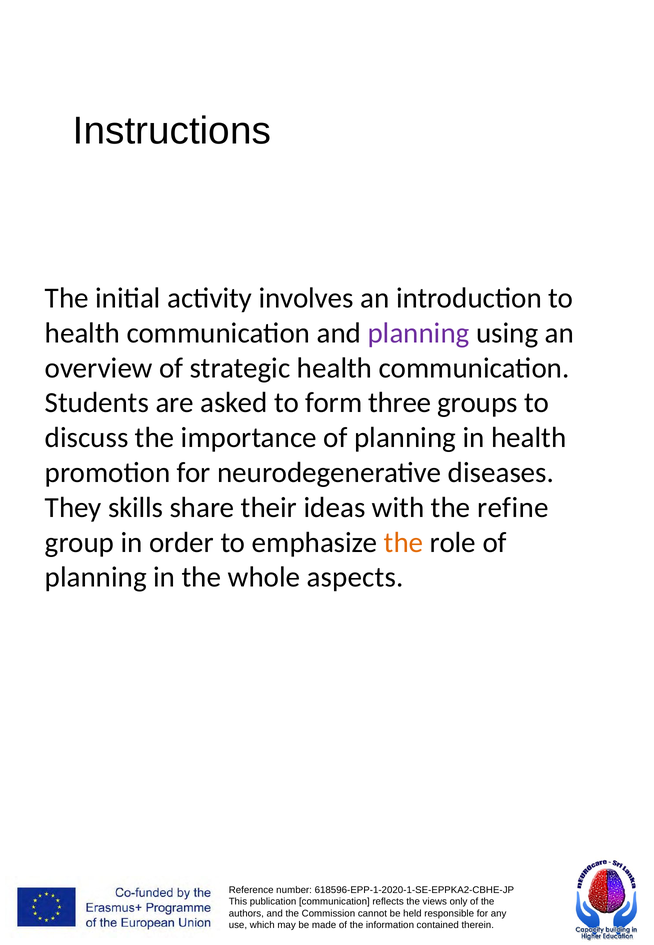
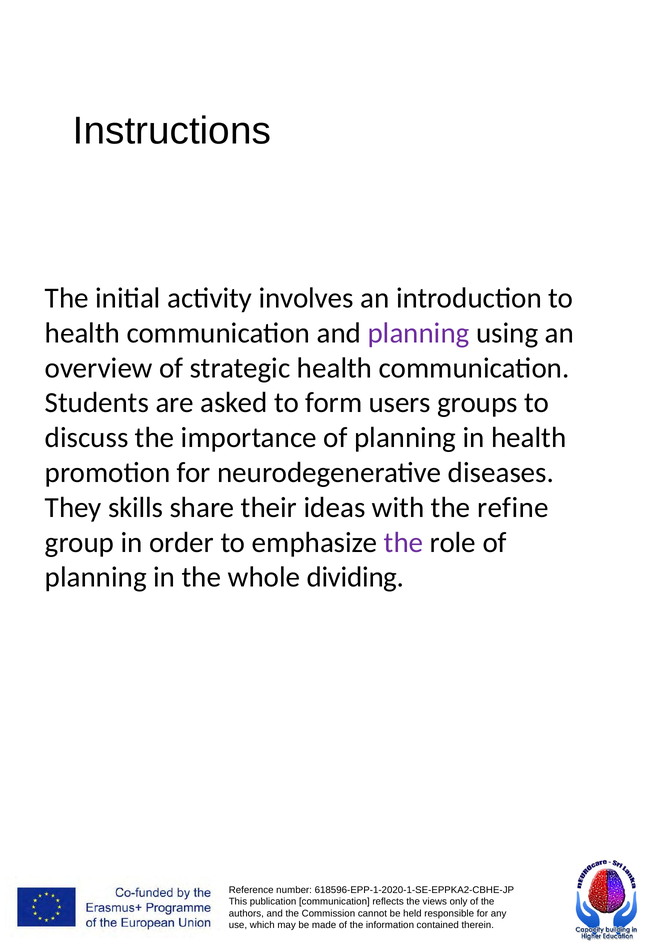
three: three -> users
the at (404, 542) colour: orange -> purple
aspects: aspects -> dividing
